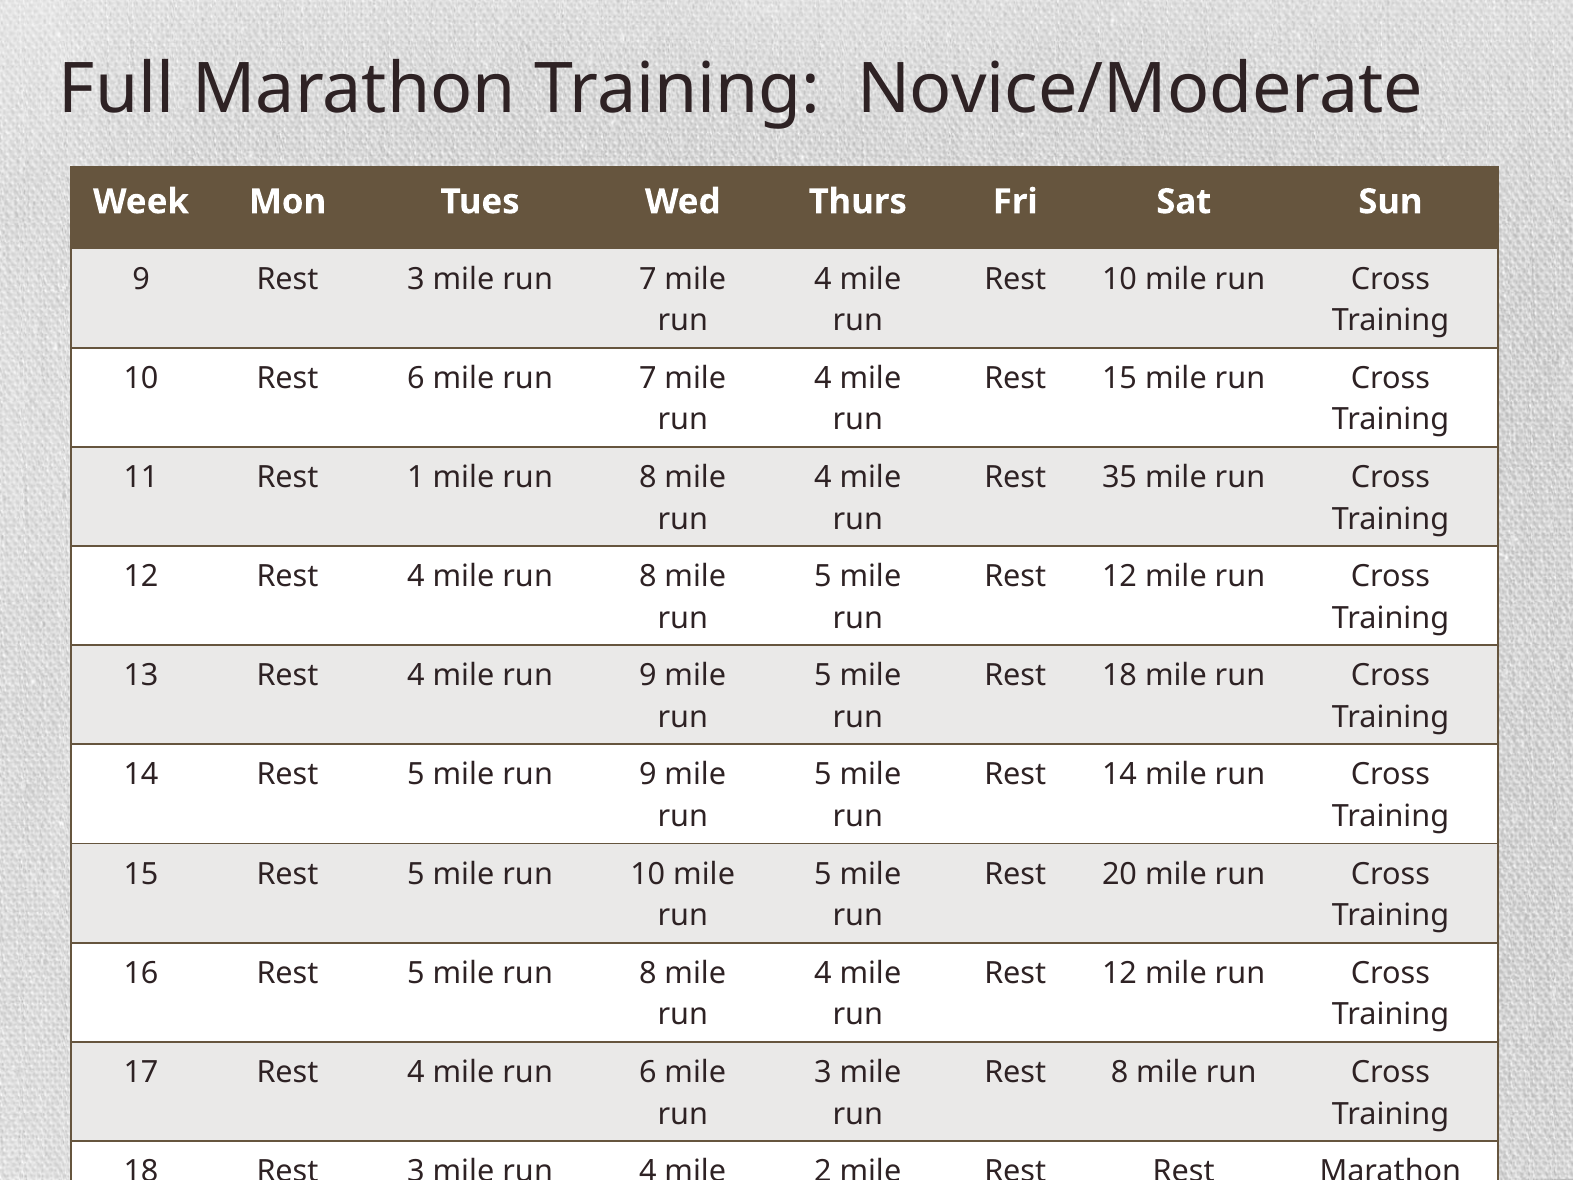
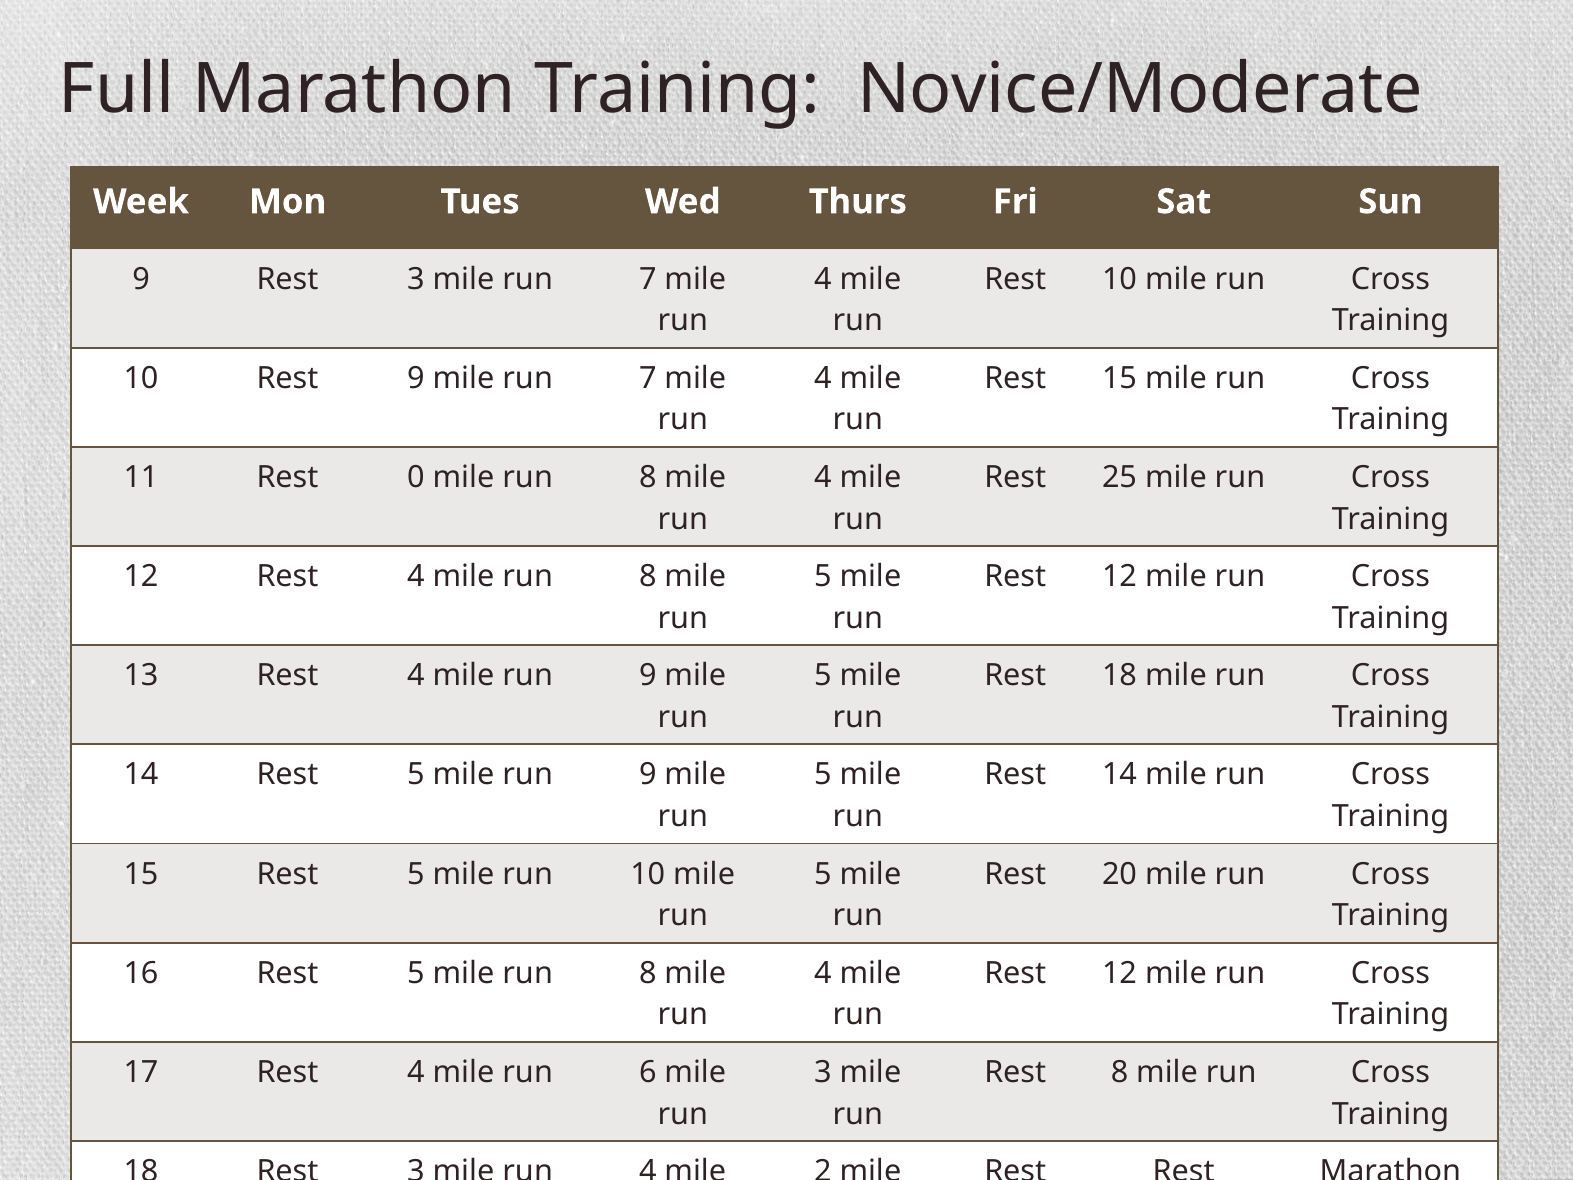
Rest 6: 6 -> 9
1: 1 -> 0
35: 35 -> 25
